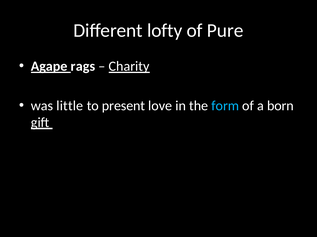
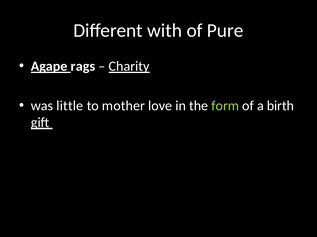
lofty: lofty -> with
present: present -> mother
form colour: light blue -> light green
born: born -> birth
